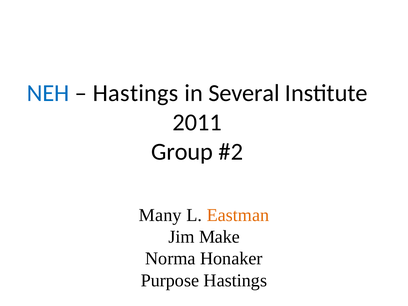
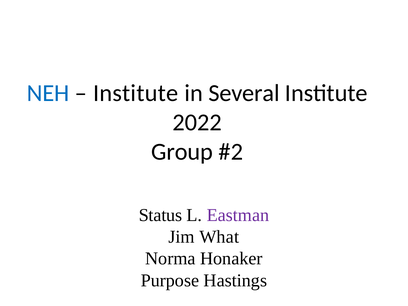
Hastings at (136, 93): Hastings -> Institute
2011: 2011 -> 2022
Many: Many -> Status
Eastman colour: orange -> purple
Make: Make -> What
